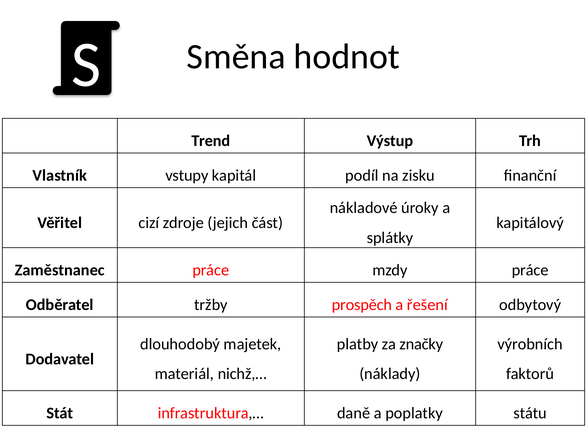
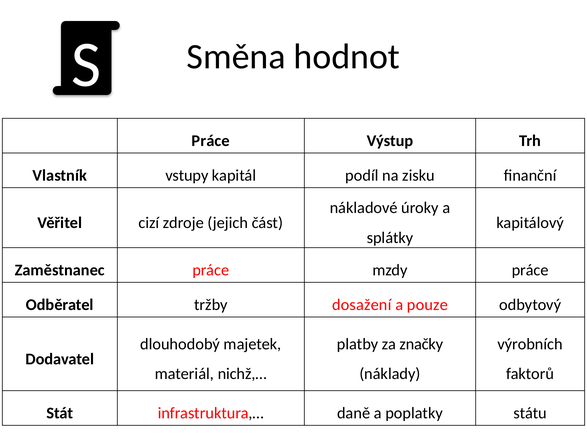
Trend at (211, 141): Trend -> Práce
prospěch: prospěch -> dosažení
řešení: řešení -> pouze
